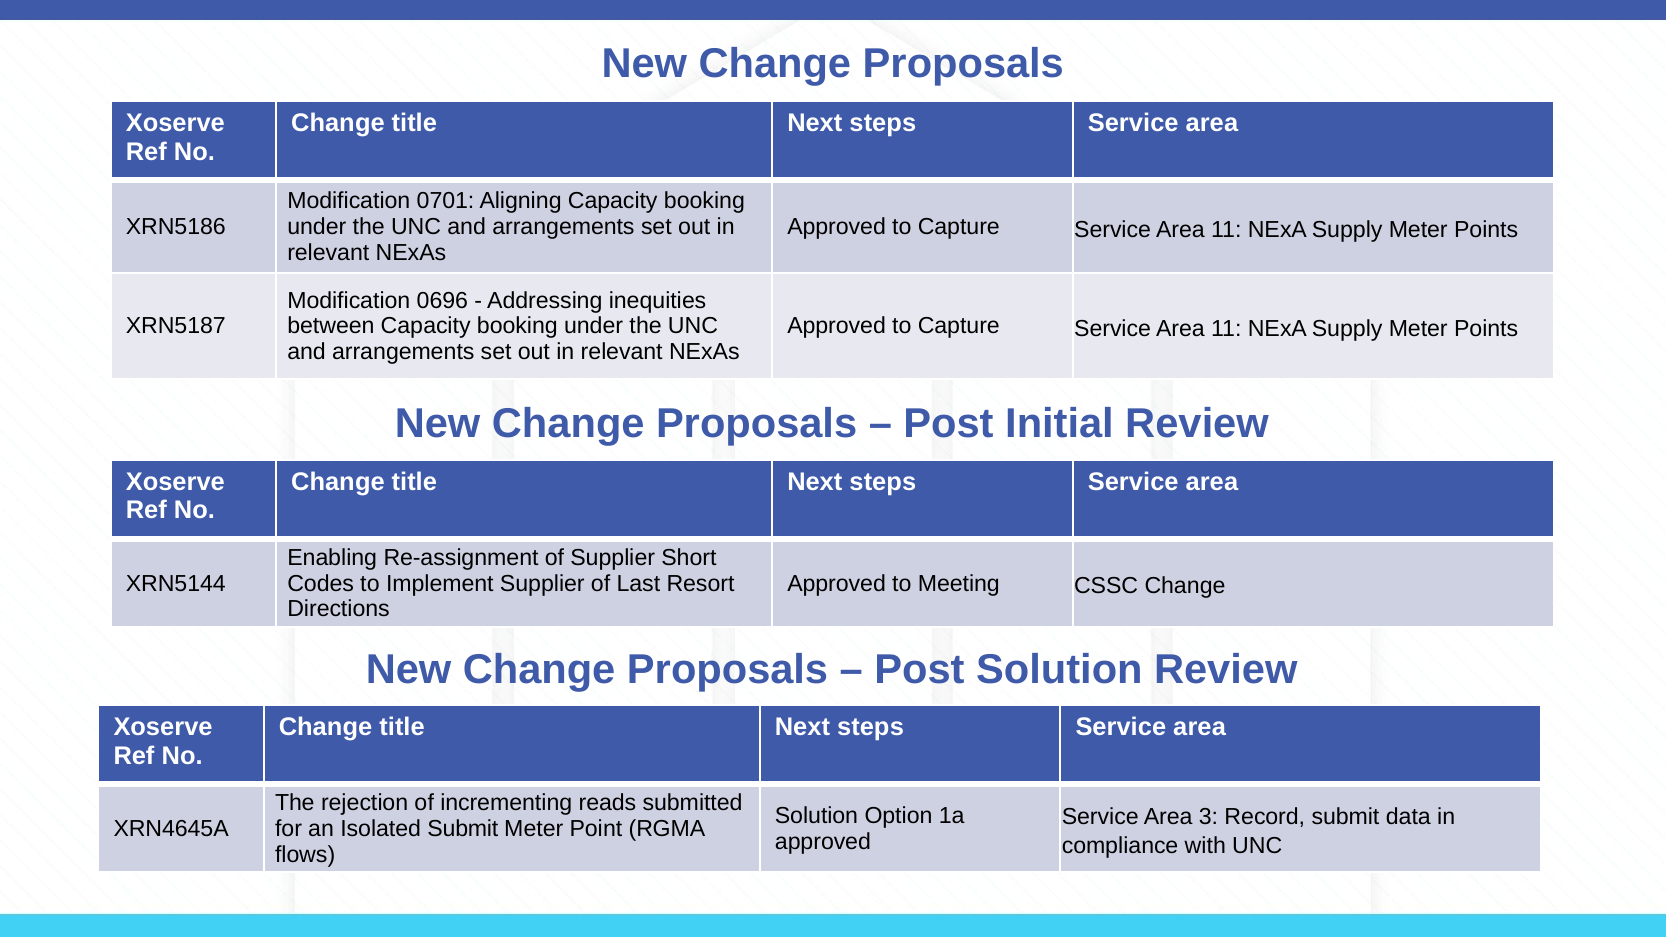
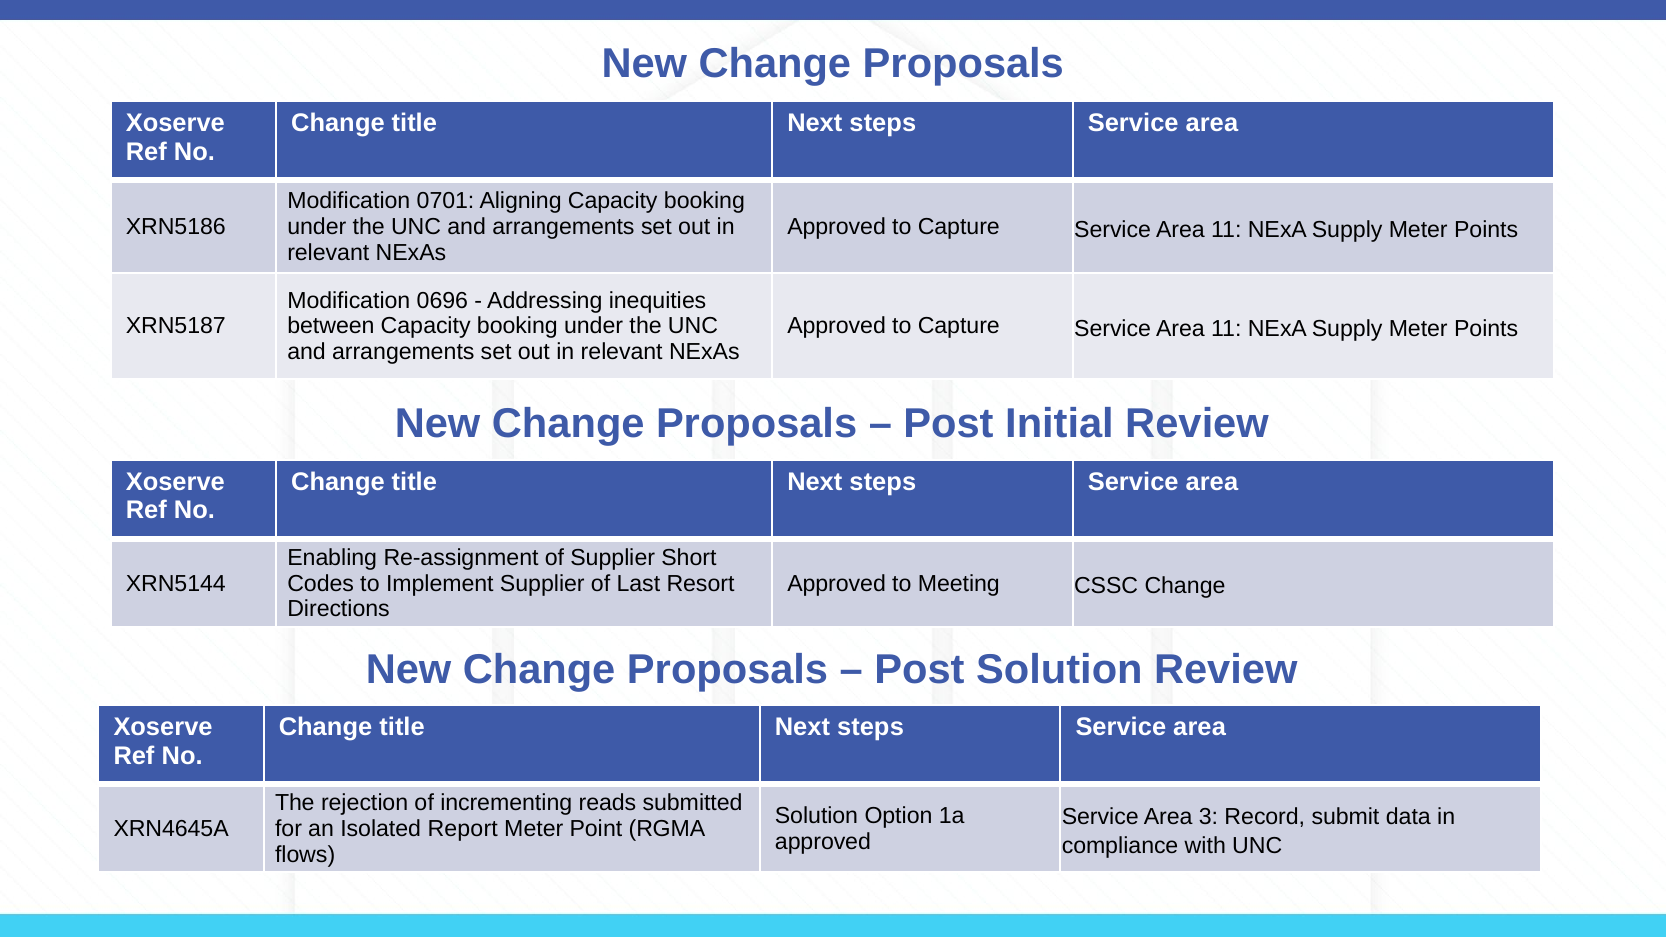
Isolated Submit: Submit -> Report
